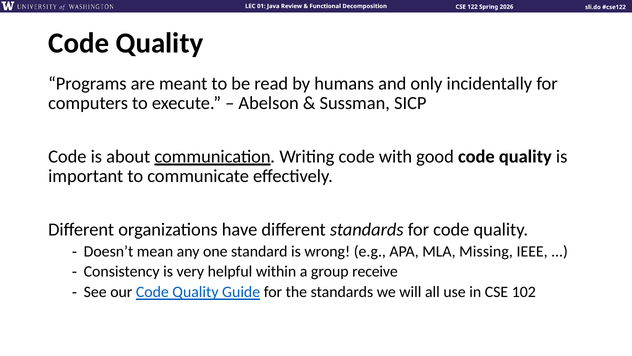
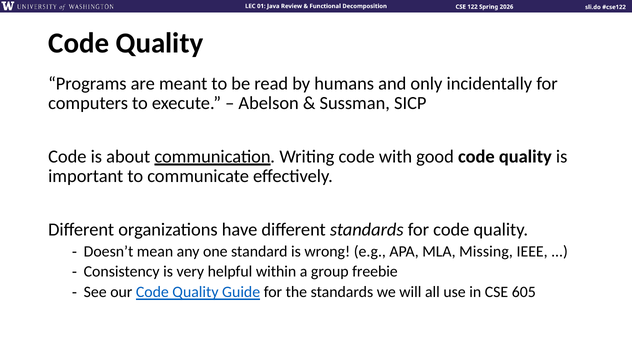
receive: receive -> freebie
102: 102 -> 605
